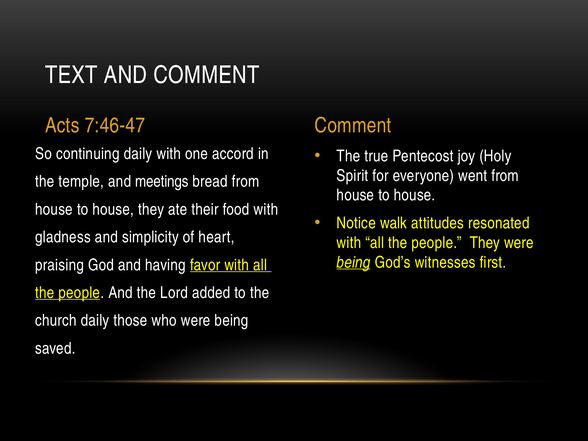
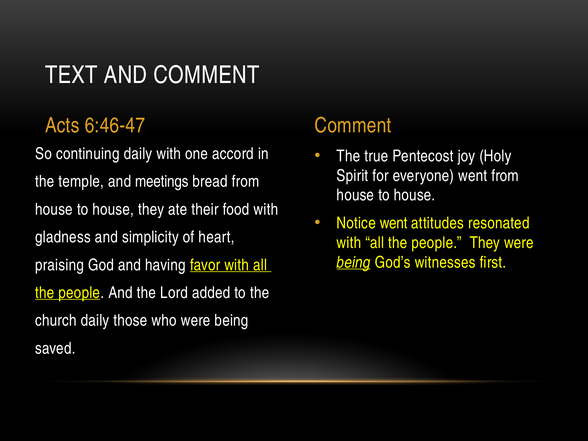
7:46-47: 7:46-47 -> 6:46-47
Notice walk: walk -> went
